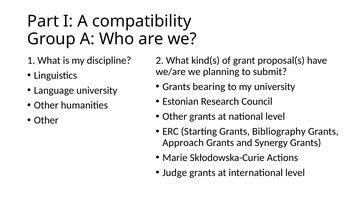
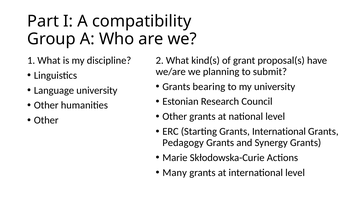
Grants Bibliography: Bibliography -> International
Approach: Approach -> Pedagogy
Judge: Judge -> Many
